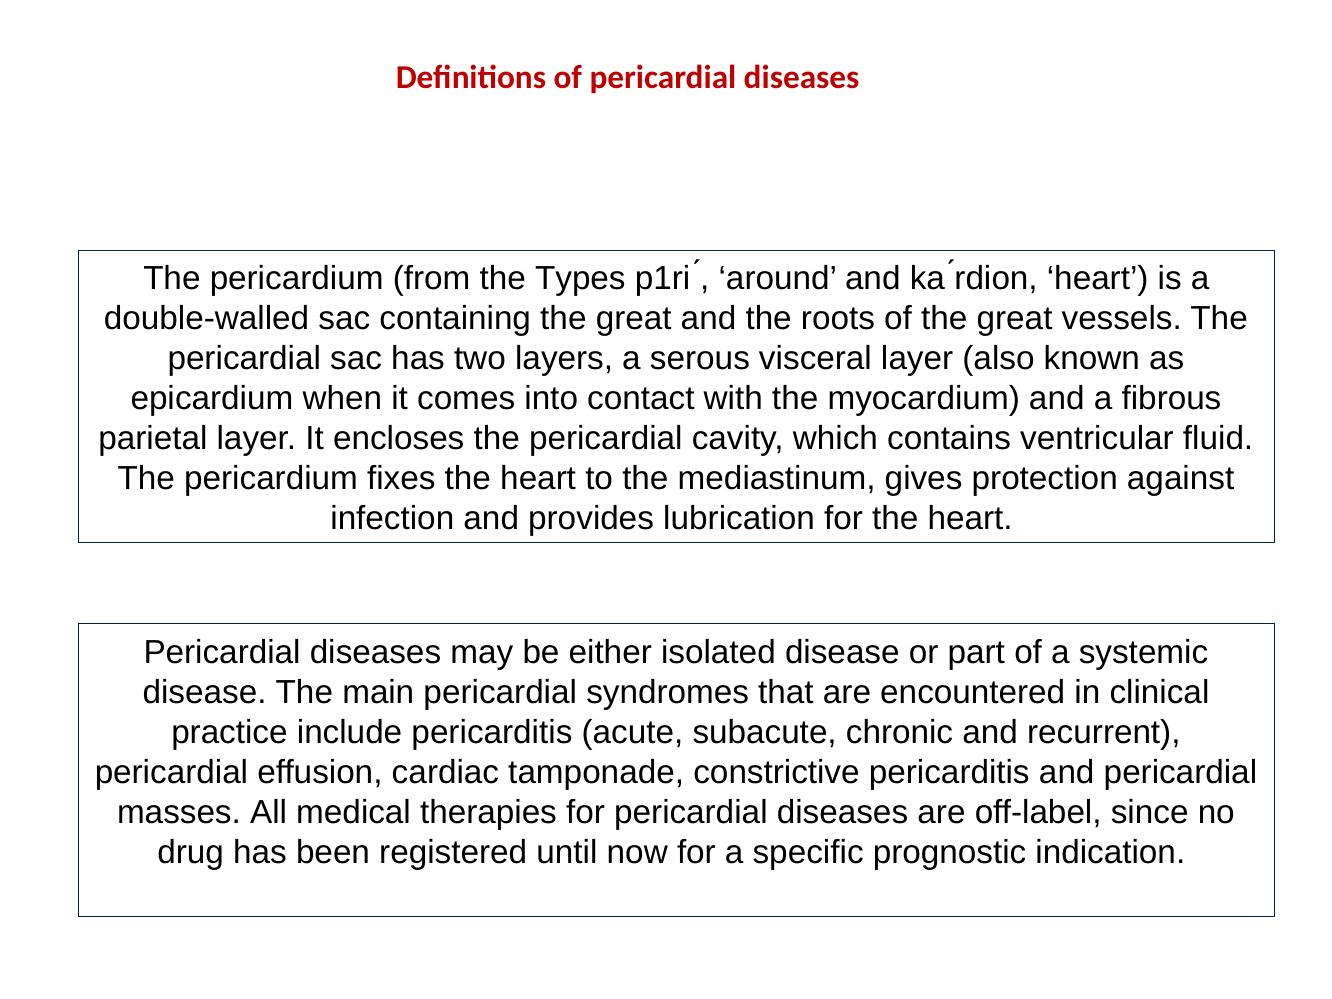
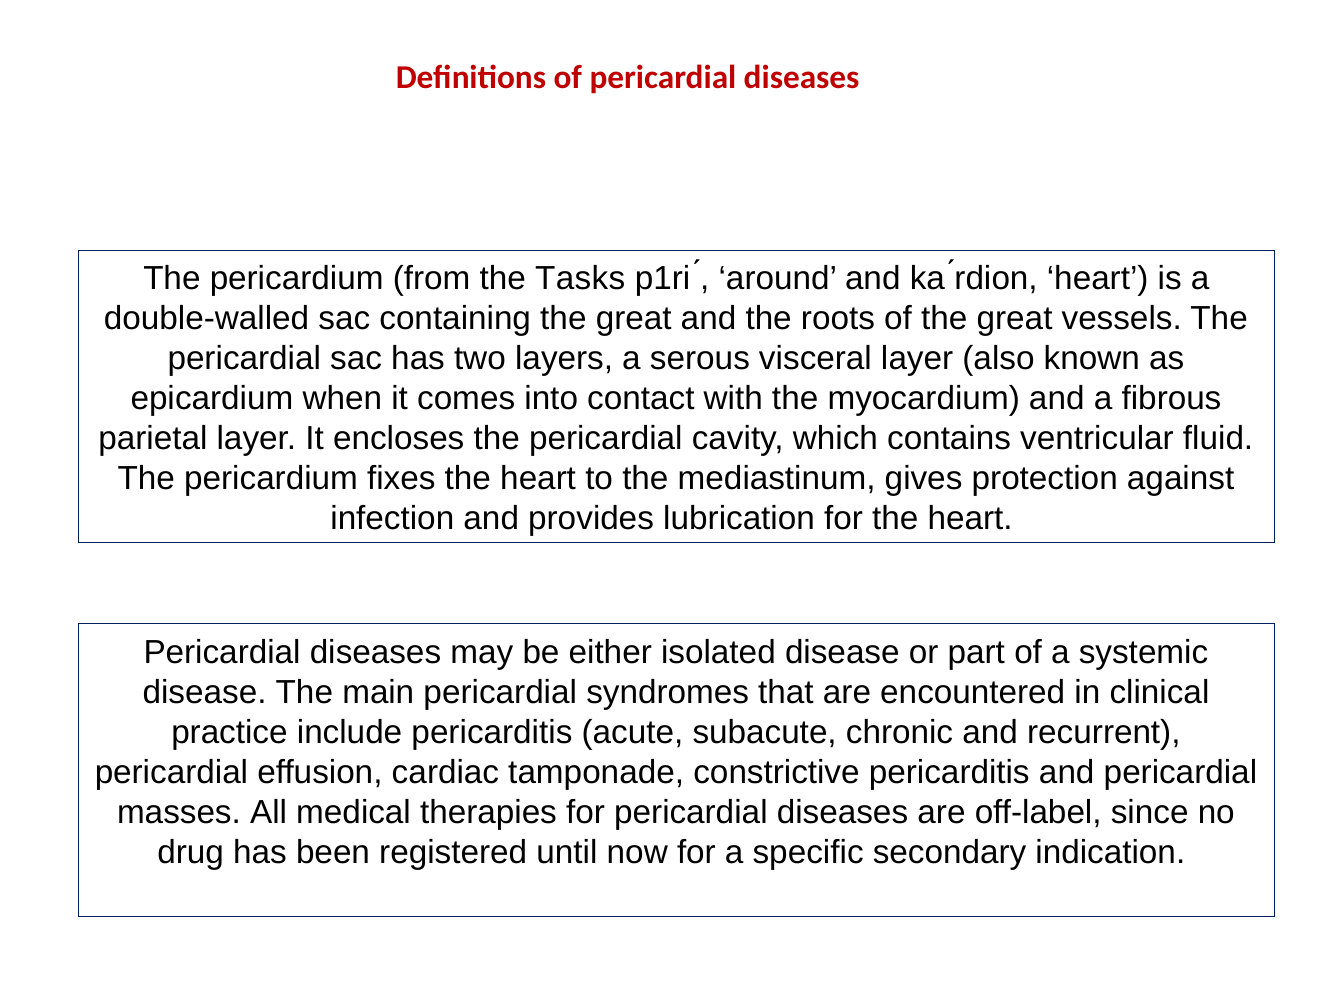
Types: Types -> Tasks
prognostic: prognostic -> secondary
